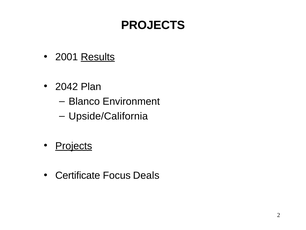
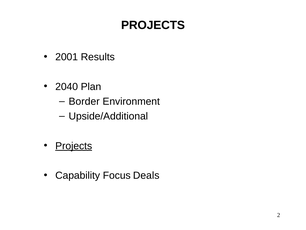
Results underline: present -> none
2042: 2042 -> 2040
Blanco: Blanco -> Border
Upside/California: Upside/California -> Upside/Additional
Certificate: Certificate -> Capability
